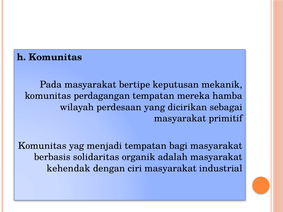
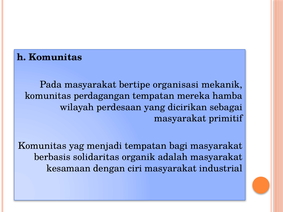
keputusan: keputusan -> organisasi
kehendak: kehendak -> kesamaan
